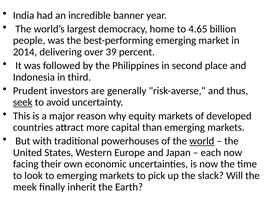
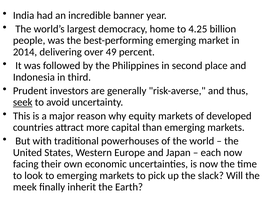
4.65: 4.65 -> 4.25
39: 39 -> 49
world underline: present -> none
